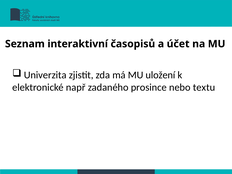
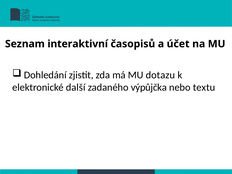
Univerzita: Univerzita -> Dohledání
uložení: uložení -> dotazu
např: např -> další
prosince: prosince -> výpůjčka
